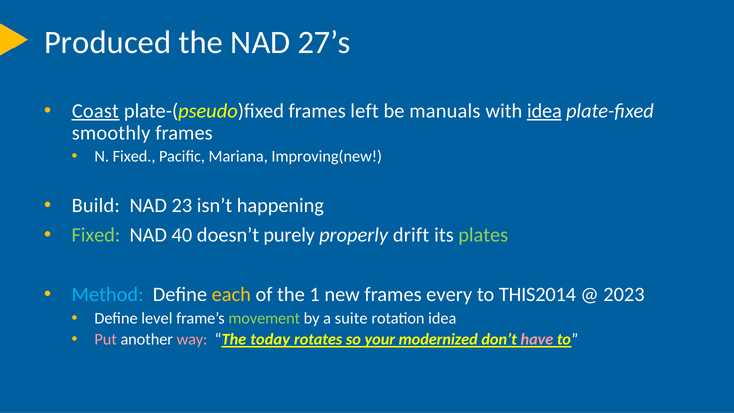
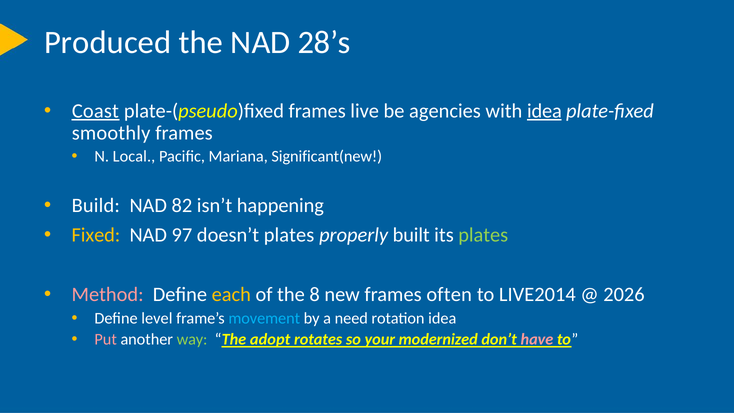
27’s: 27’s -> 28’s
left: left -> live
manuals: manuals -> agencies
N Fixed: Fixed -> Local
Improving(new: Improving(new -> Significant(new
23: 23 -> 82
Fixed at (96, 235) colour: light green -> yellow
40: 40 -> 97
doesn’t purely: purely -> plates
drift: drift -> built
Method colour: light blue -> pink
1: 1 -> 8
every: every -> often
THIS2014: THIS2014 -> LIVE2014
2023: 2023 -> 2026
movement colour: light green -> light blue
suite: suite -> need
way colour: pink -> light green
today: today -> adopt
